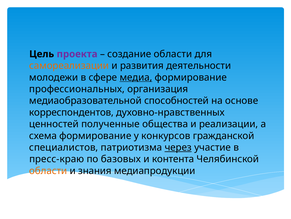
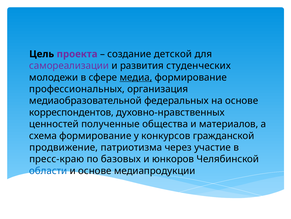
создание области: области -> детской
самореализации colour: orange -> purple
деятельности: деятельности -> студенческих
способностей: способностей -> федеральных
реализации: реализации -> материалов
специалистов: специалистов -> продвижение
через underline: present -> none
контента: контента -> юнкоров
области at (48, 170) colour: orange -> blue
и знания: знания -> основе
